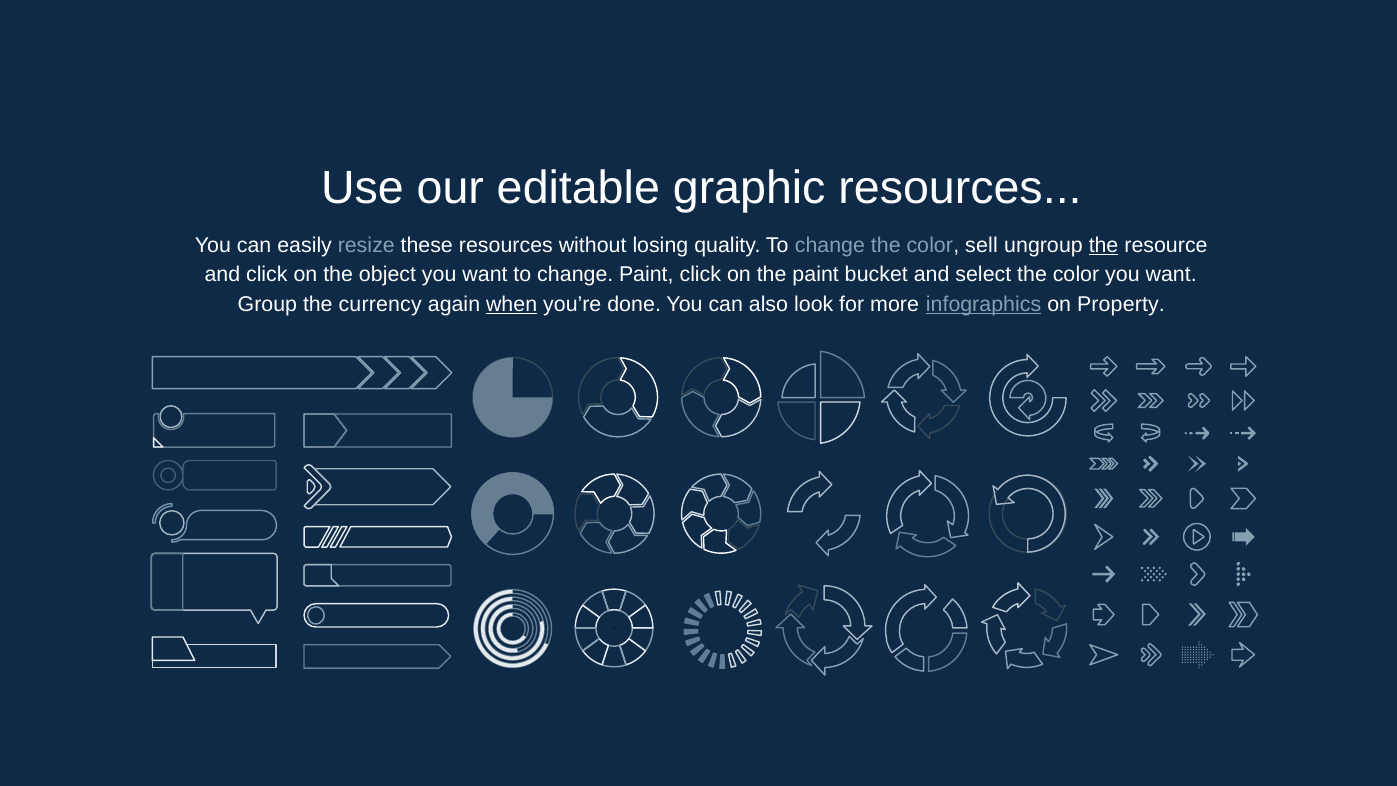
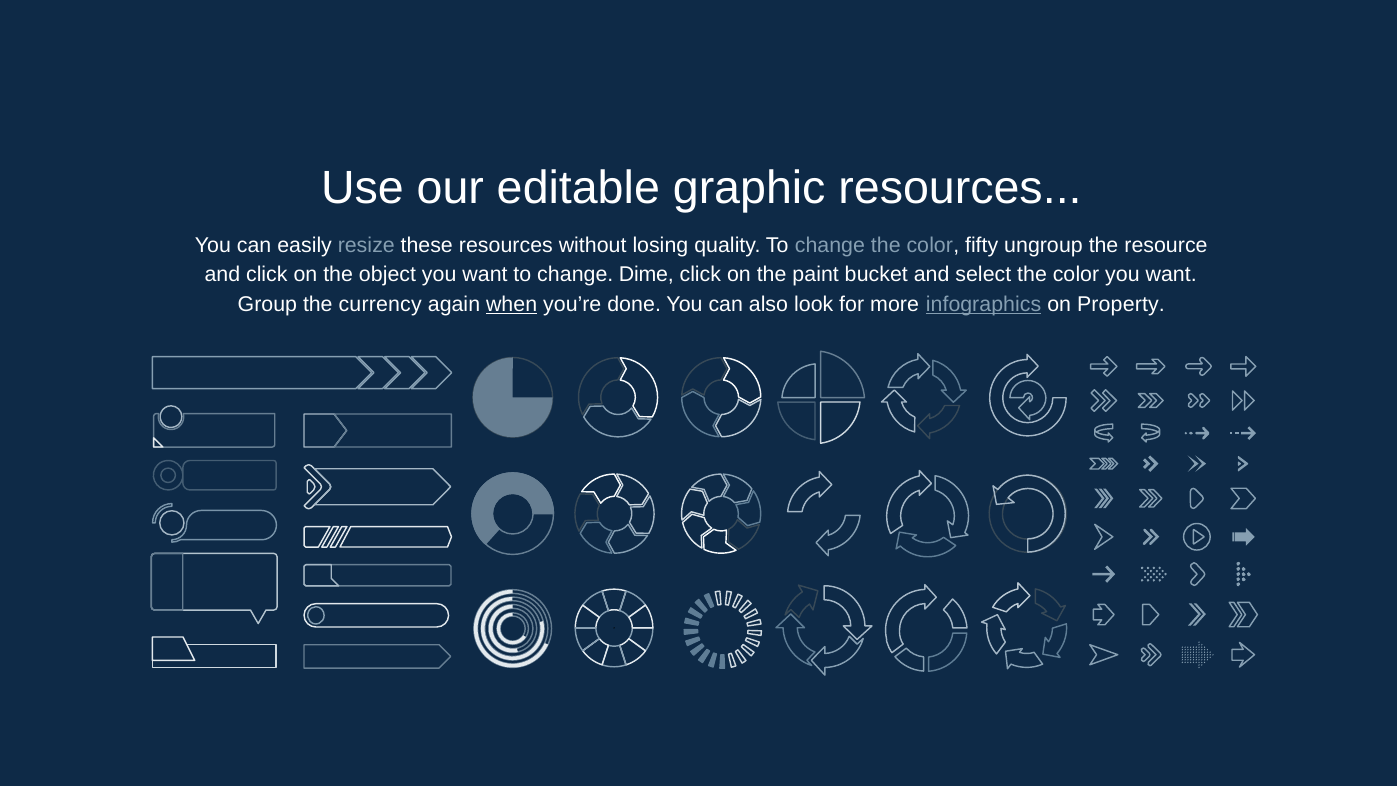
sell: sell -> fifty
the at (1104, 245) underline: present -> none
change Paint: Paint -> Dime
